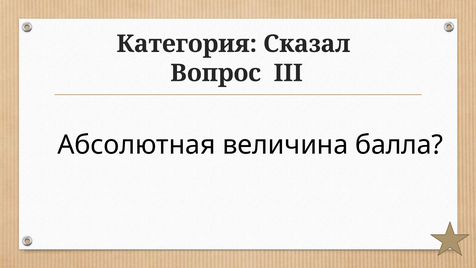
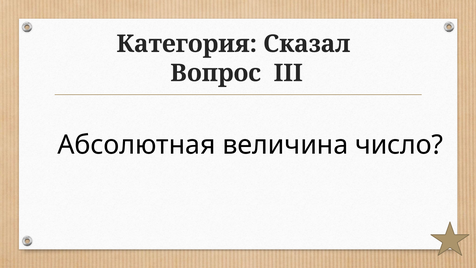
балла: балла -> число
